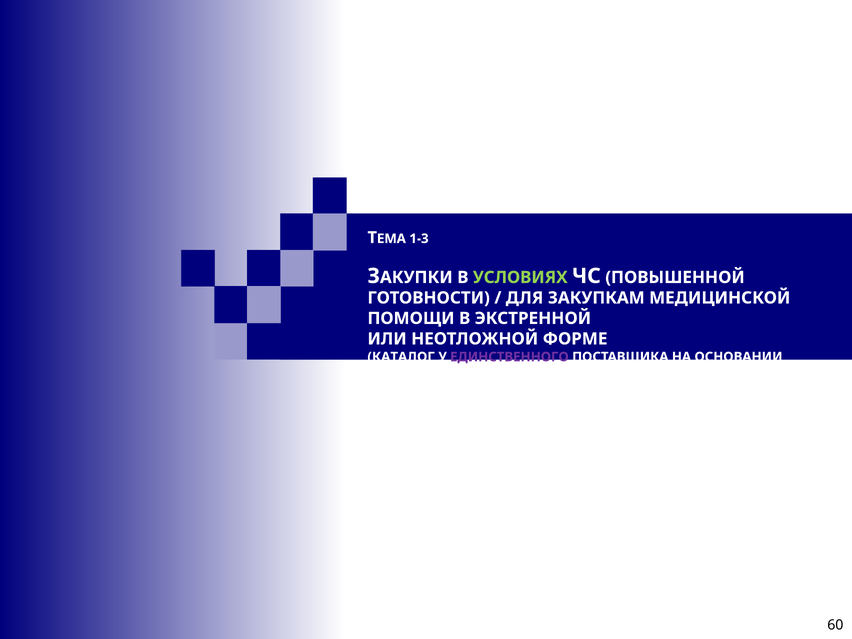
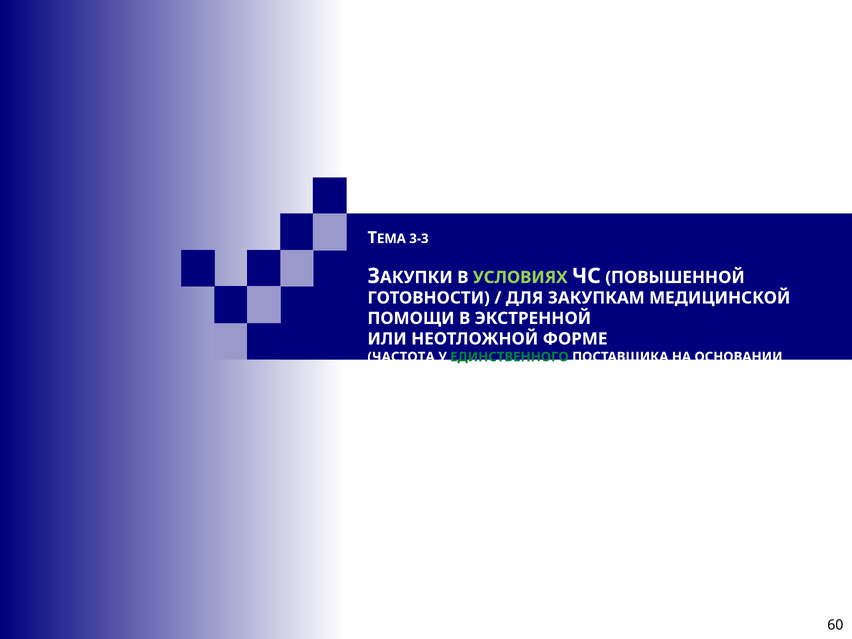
1-3: 1-3 -> 3-3
КАТАЛОГ: КАТАЛОГ -> ЧАСТОТА
ЕДИНСТВЕННОГО colour: purple -> green
